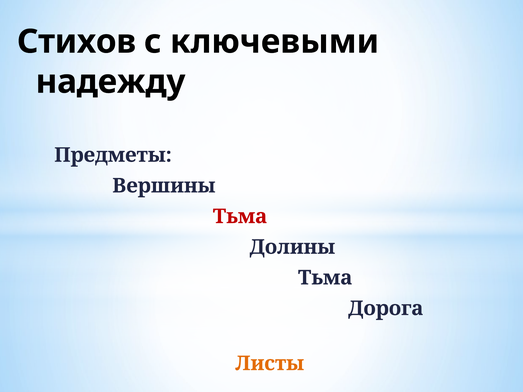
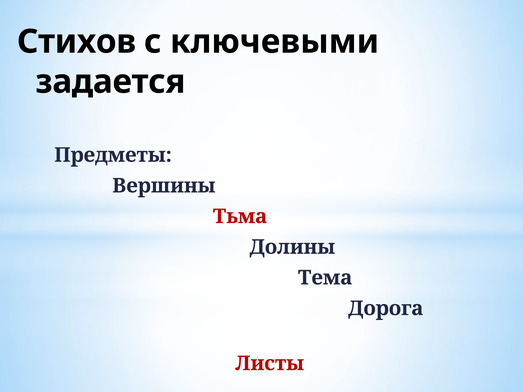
надежду: надежду -> задается
Тьма at (325, 278): Тьма -> Тема
Листы colour: orange -> red
